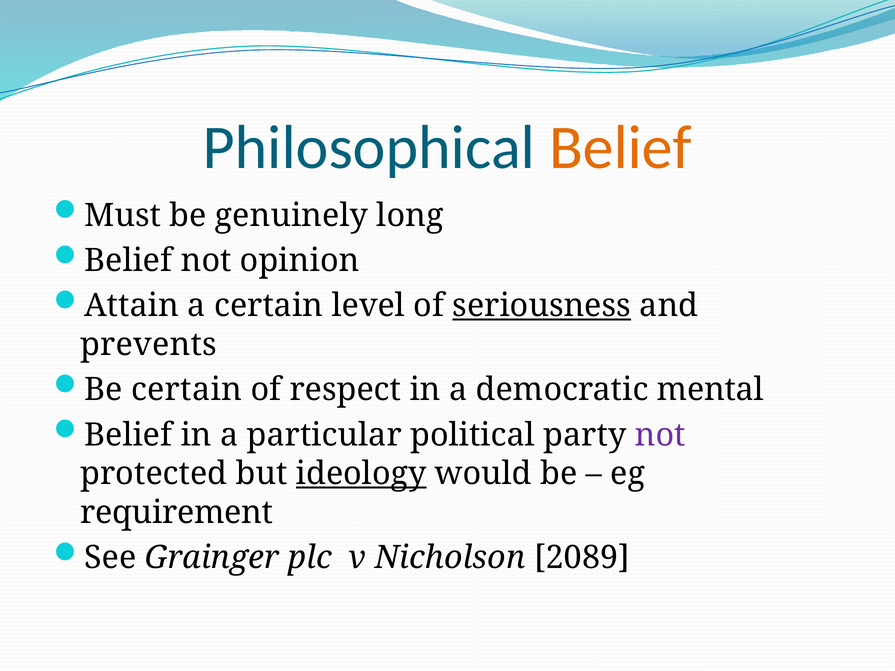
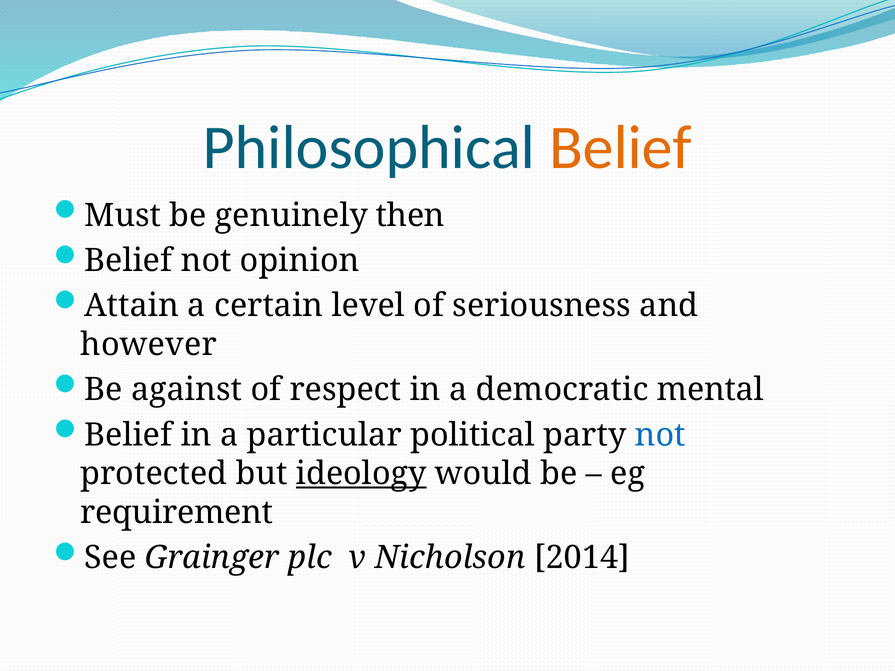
long: long -> then
seriousness underline: present -> none
prevents: prevents -> however
Be certain: certain -> against
not at (660, 435) colour: purple -> blue
2089: 2089 -> 2014
